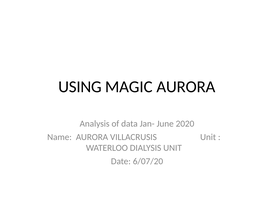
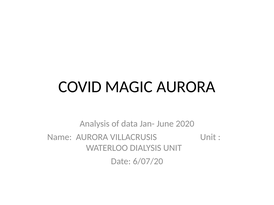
USING: USING -> COVID
